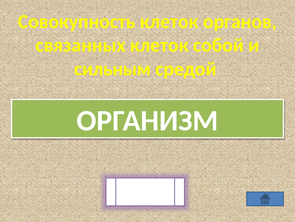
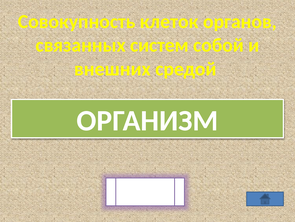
связанных клеток: клеток -> систем
сильным: сильным -> внешних
